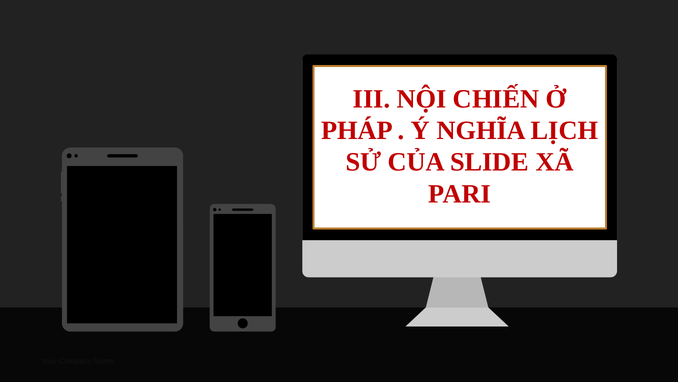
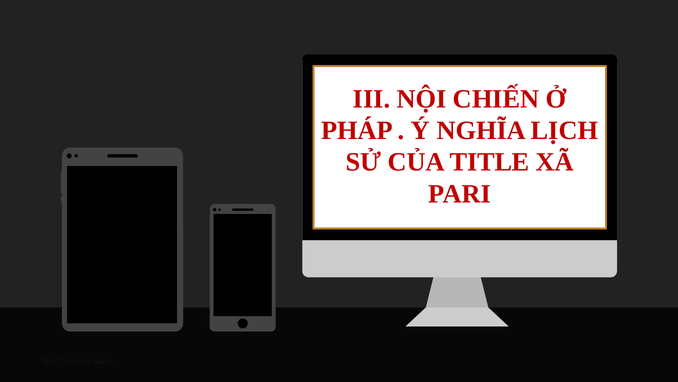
SLIDE: SLIDE -> TITLE
